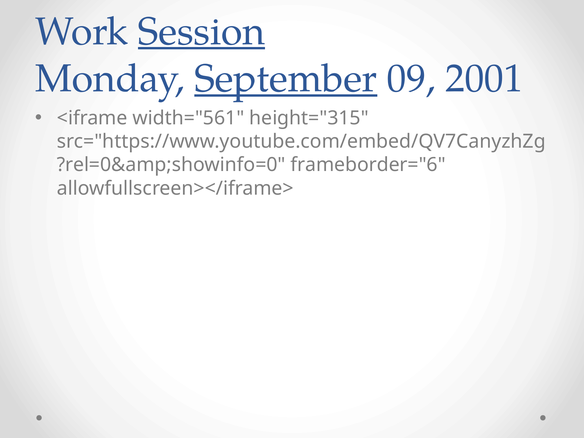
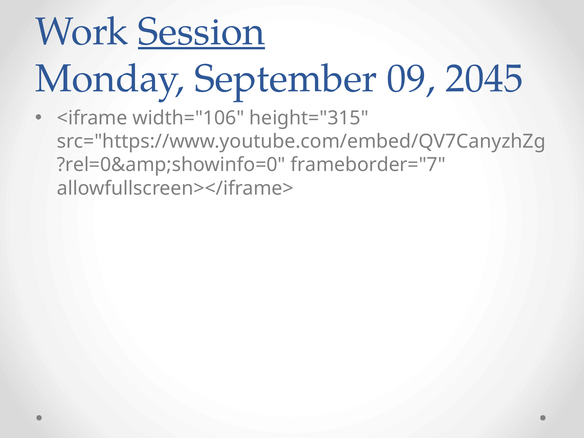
September underline: present -> none
2001: 2001 -> 2045
width="561: width="561 -> width="106
frameborder="6: frameborder="6 -> frameborder="7
